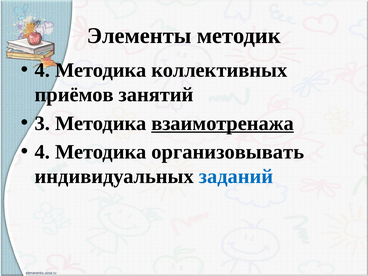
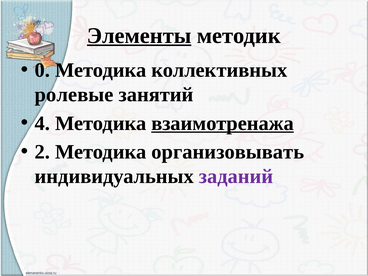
Элементы underline: none -> present
4 at (42, 70): 4 -> 0
приёмов: приёмов -> ролевые
3: 3 -> 4
4 at (42, 152): 4 -> 2
заданий colour: blue -> purple
